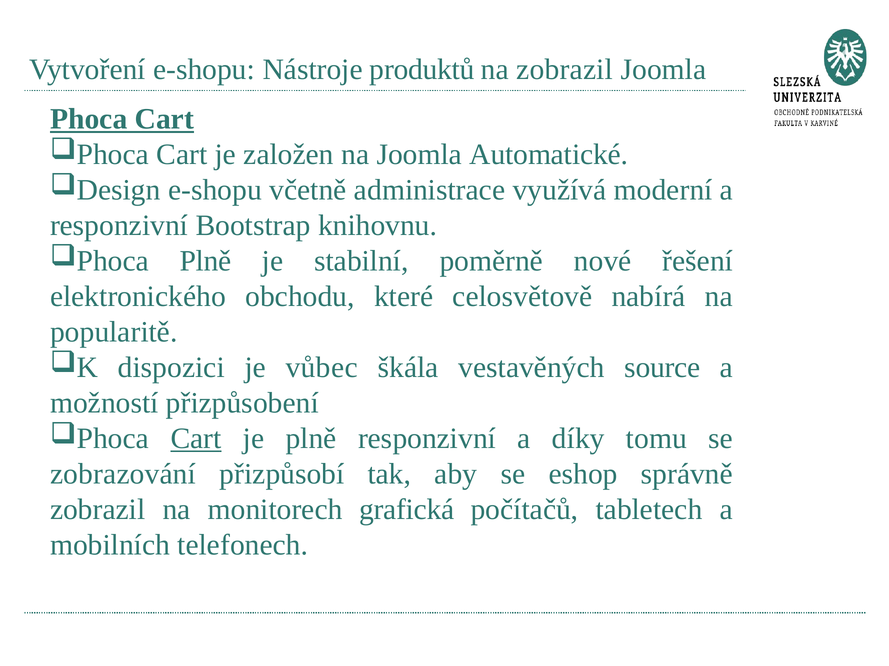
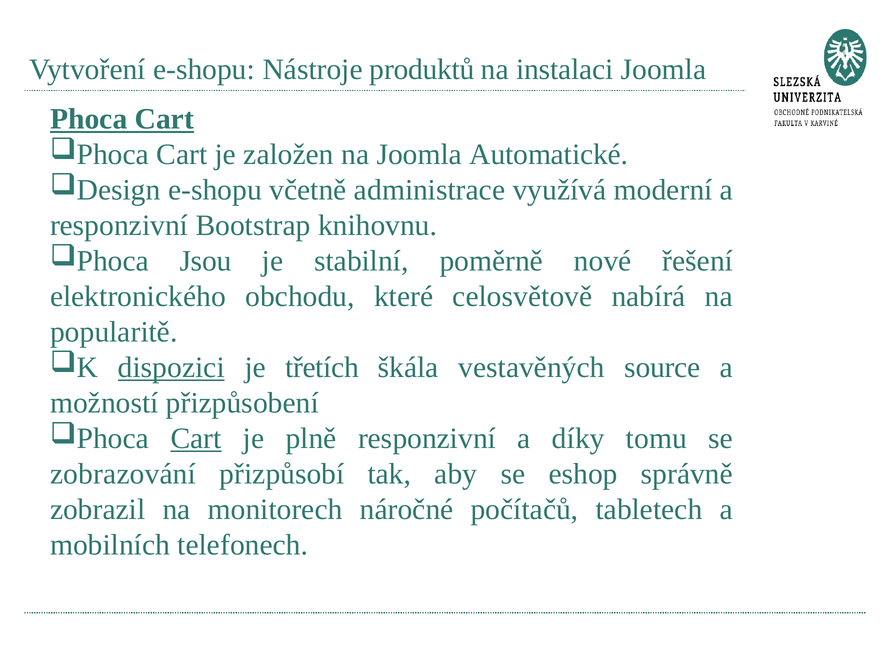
na zobrazil: zobrazil -> instalaci
Plně at (206, 261): Plně -> Jsou
dispozici underline: none -> present
vůbec: vůbec -> třetích
grafická: grafická -> náročné
